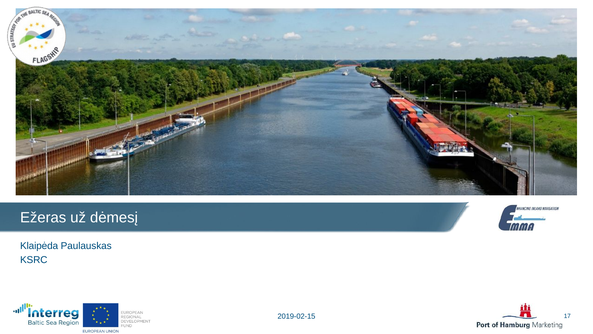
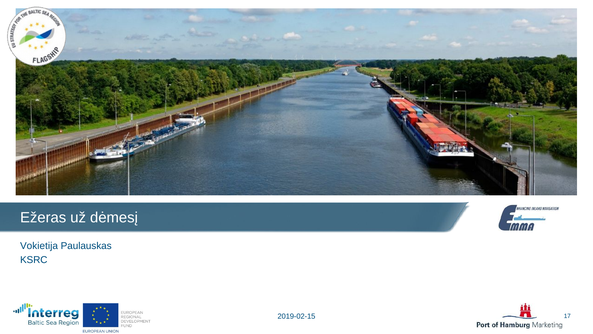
Klaipėda: Klaipėda -> Vokietija
